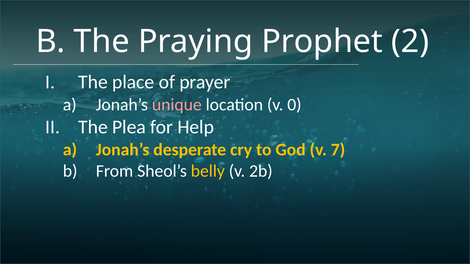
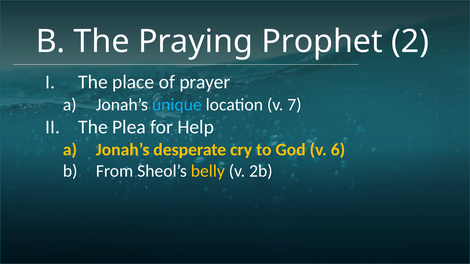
unique colour: pink -> light blue
0: 0 -> 7
7: 7 -> 6
